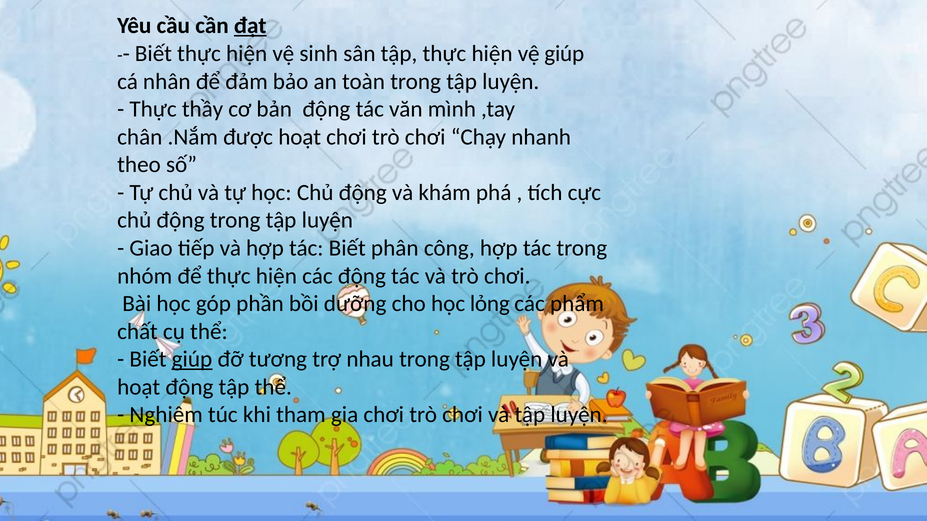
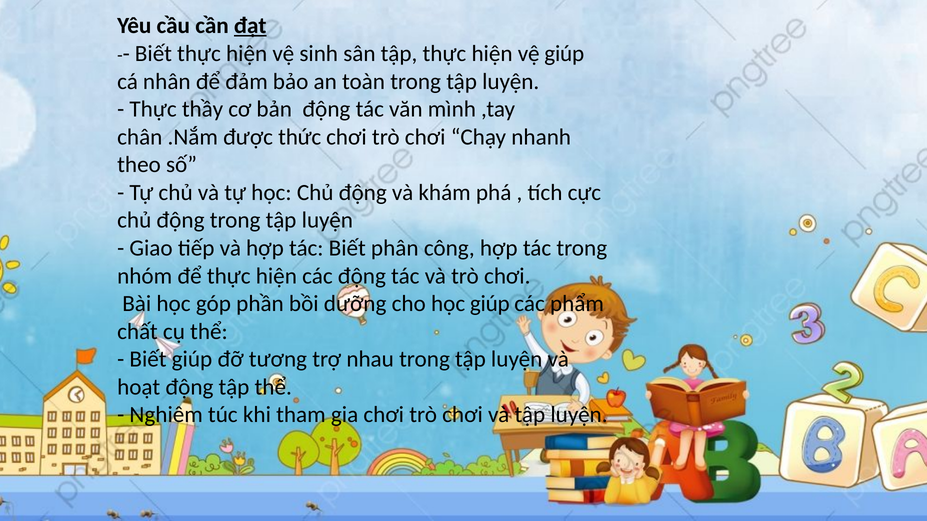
được hoạt: hoạt -> thức
học lỏng: lỏng -> giúp
giúp at (192, 360) underline: present -> none
